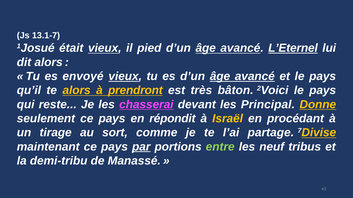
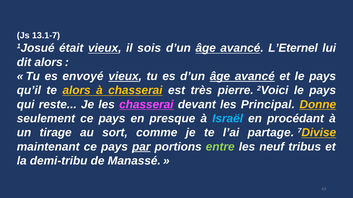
pied: pied -> sois
L’Eternel underline: present -> none
à prendront: prendront -> chasserai
bâton: bâton -> pierre
répondit: répondit -> presque
Israël colour: yellow -> light blue
